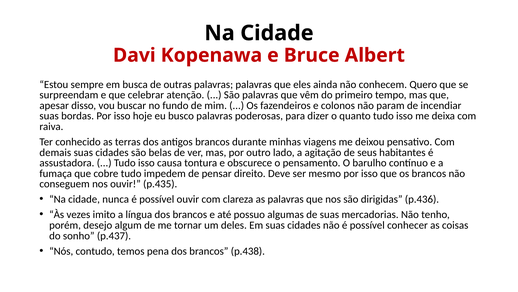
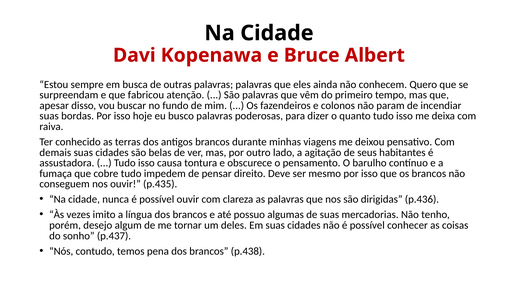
celebrar: celebrar -> fabricou
